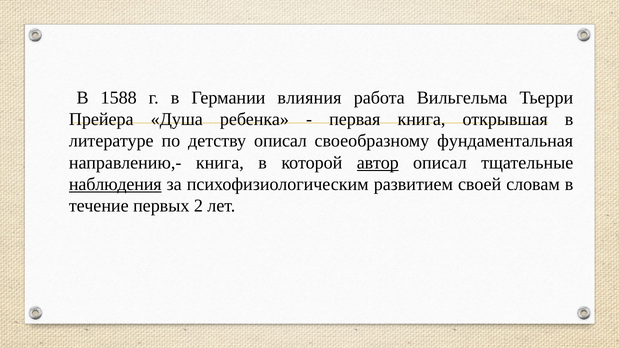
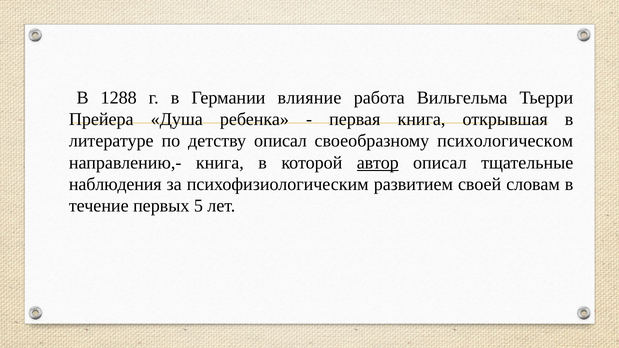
1588: 1588 -> 1288
влияния: влияния -> влияние
фундаментальная: фундаментальная -> психологическом
наблюдения underline: present -> none
2: 2 -> 5
